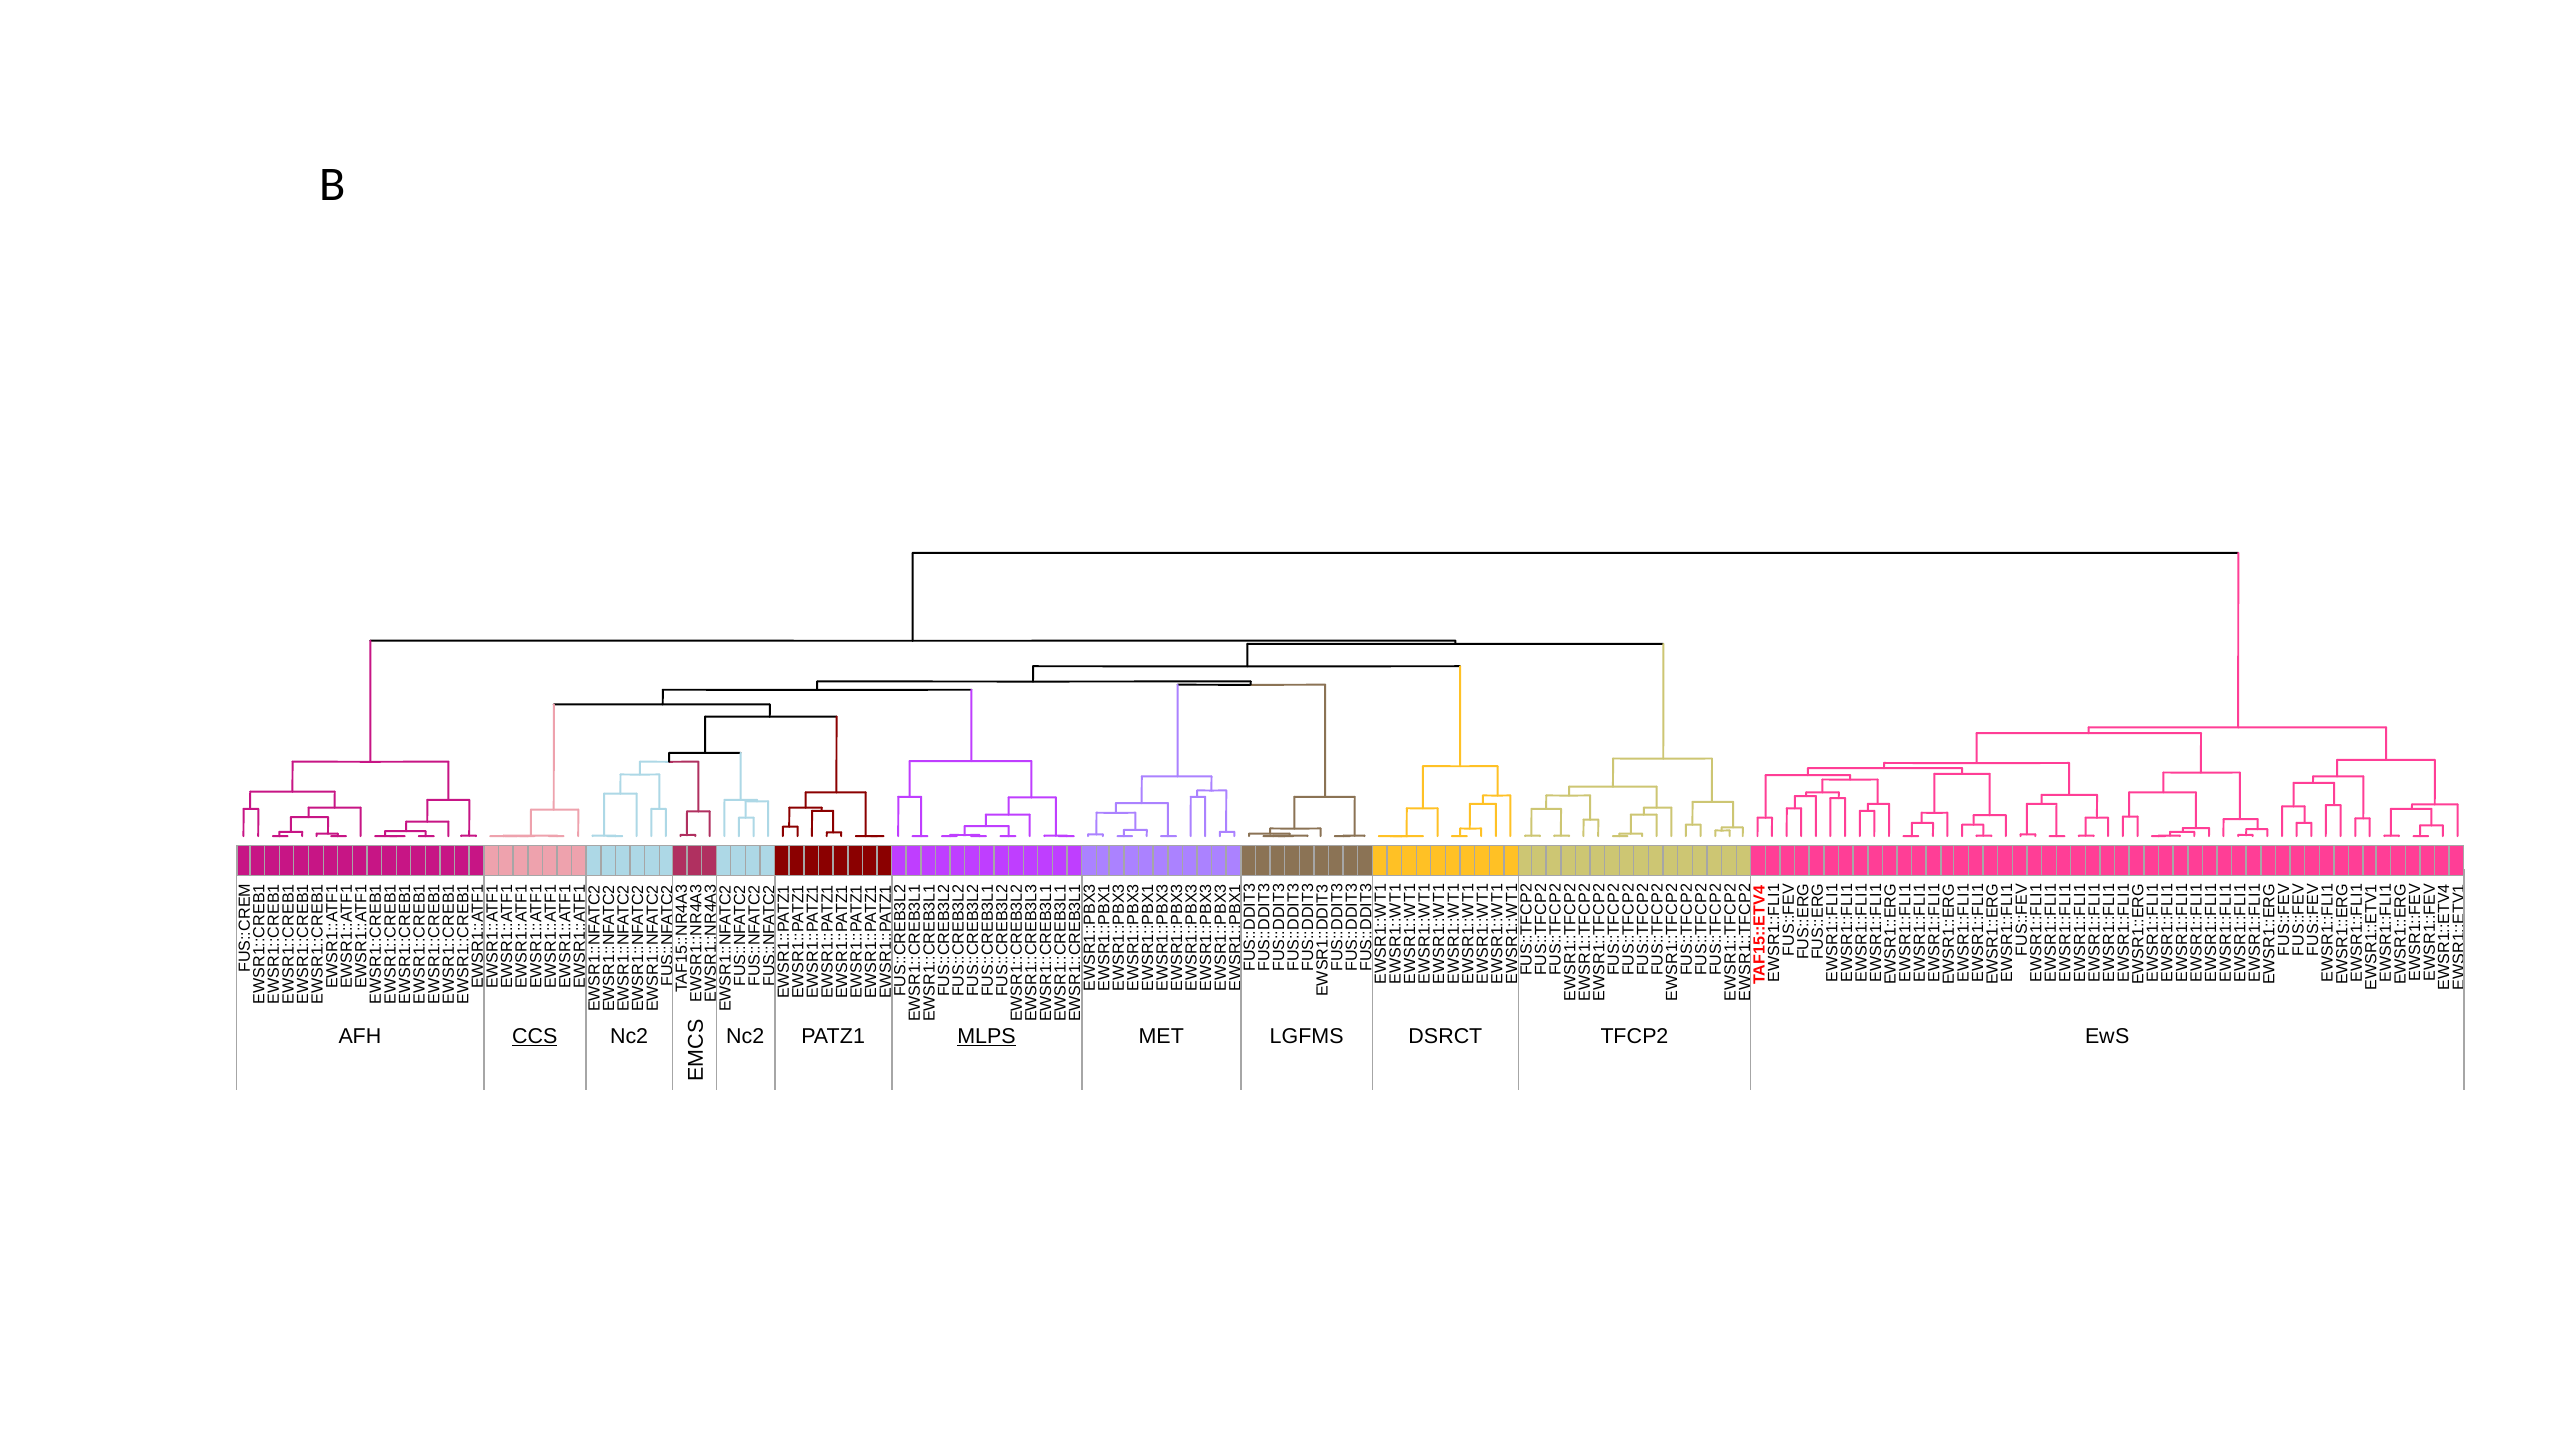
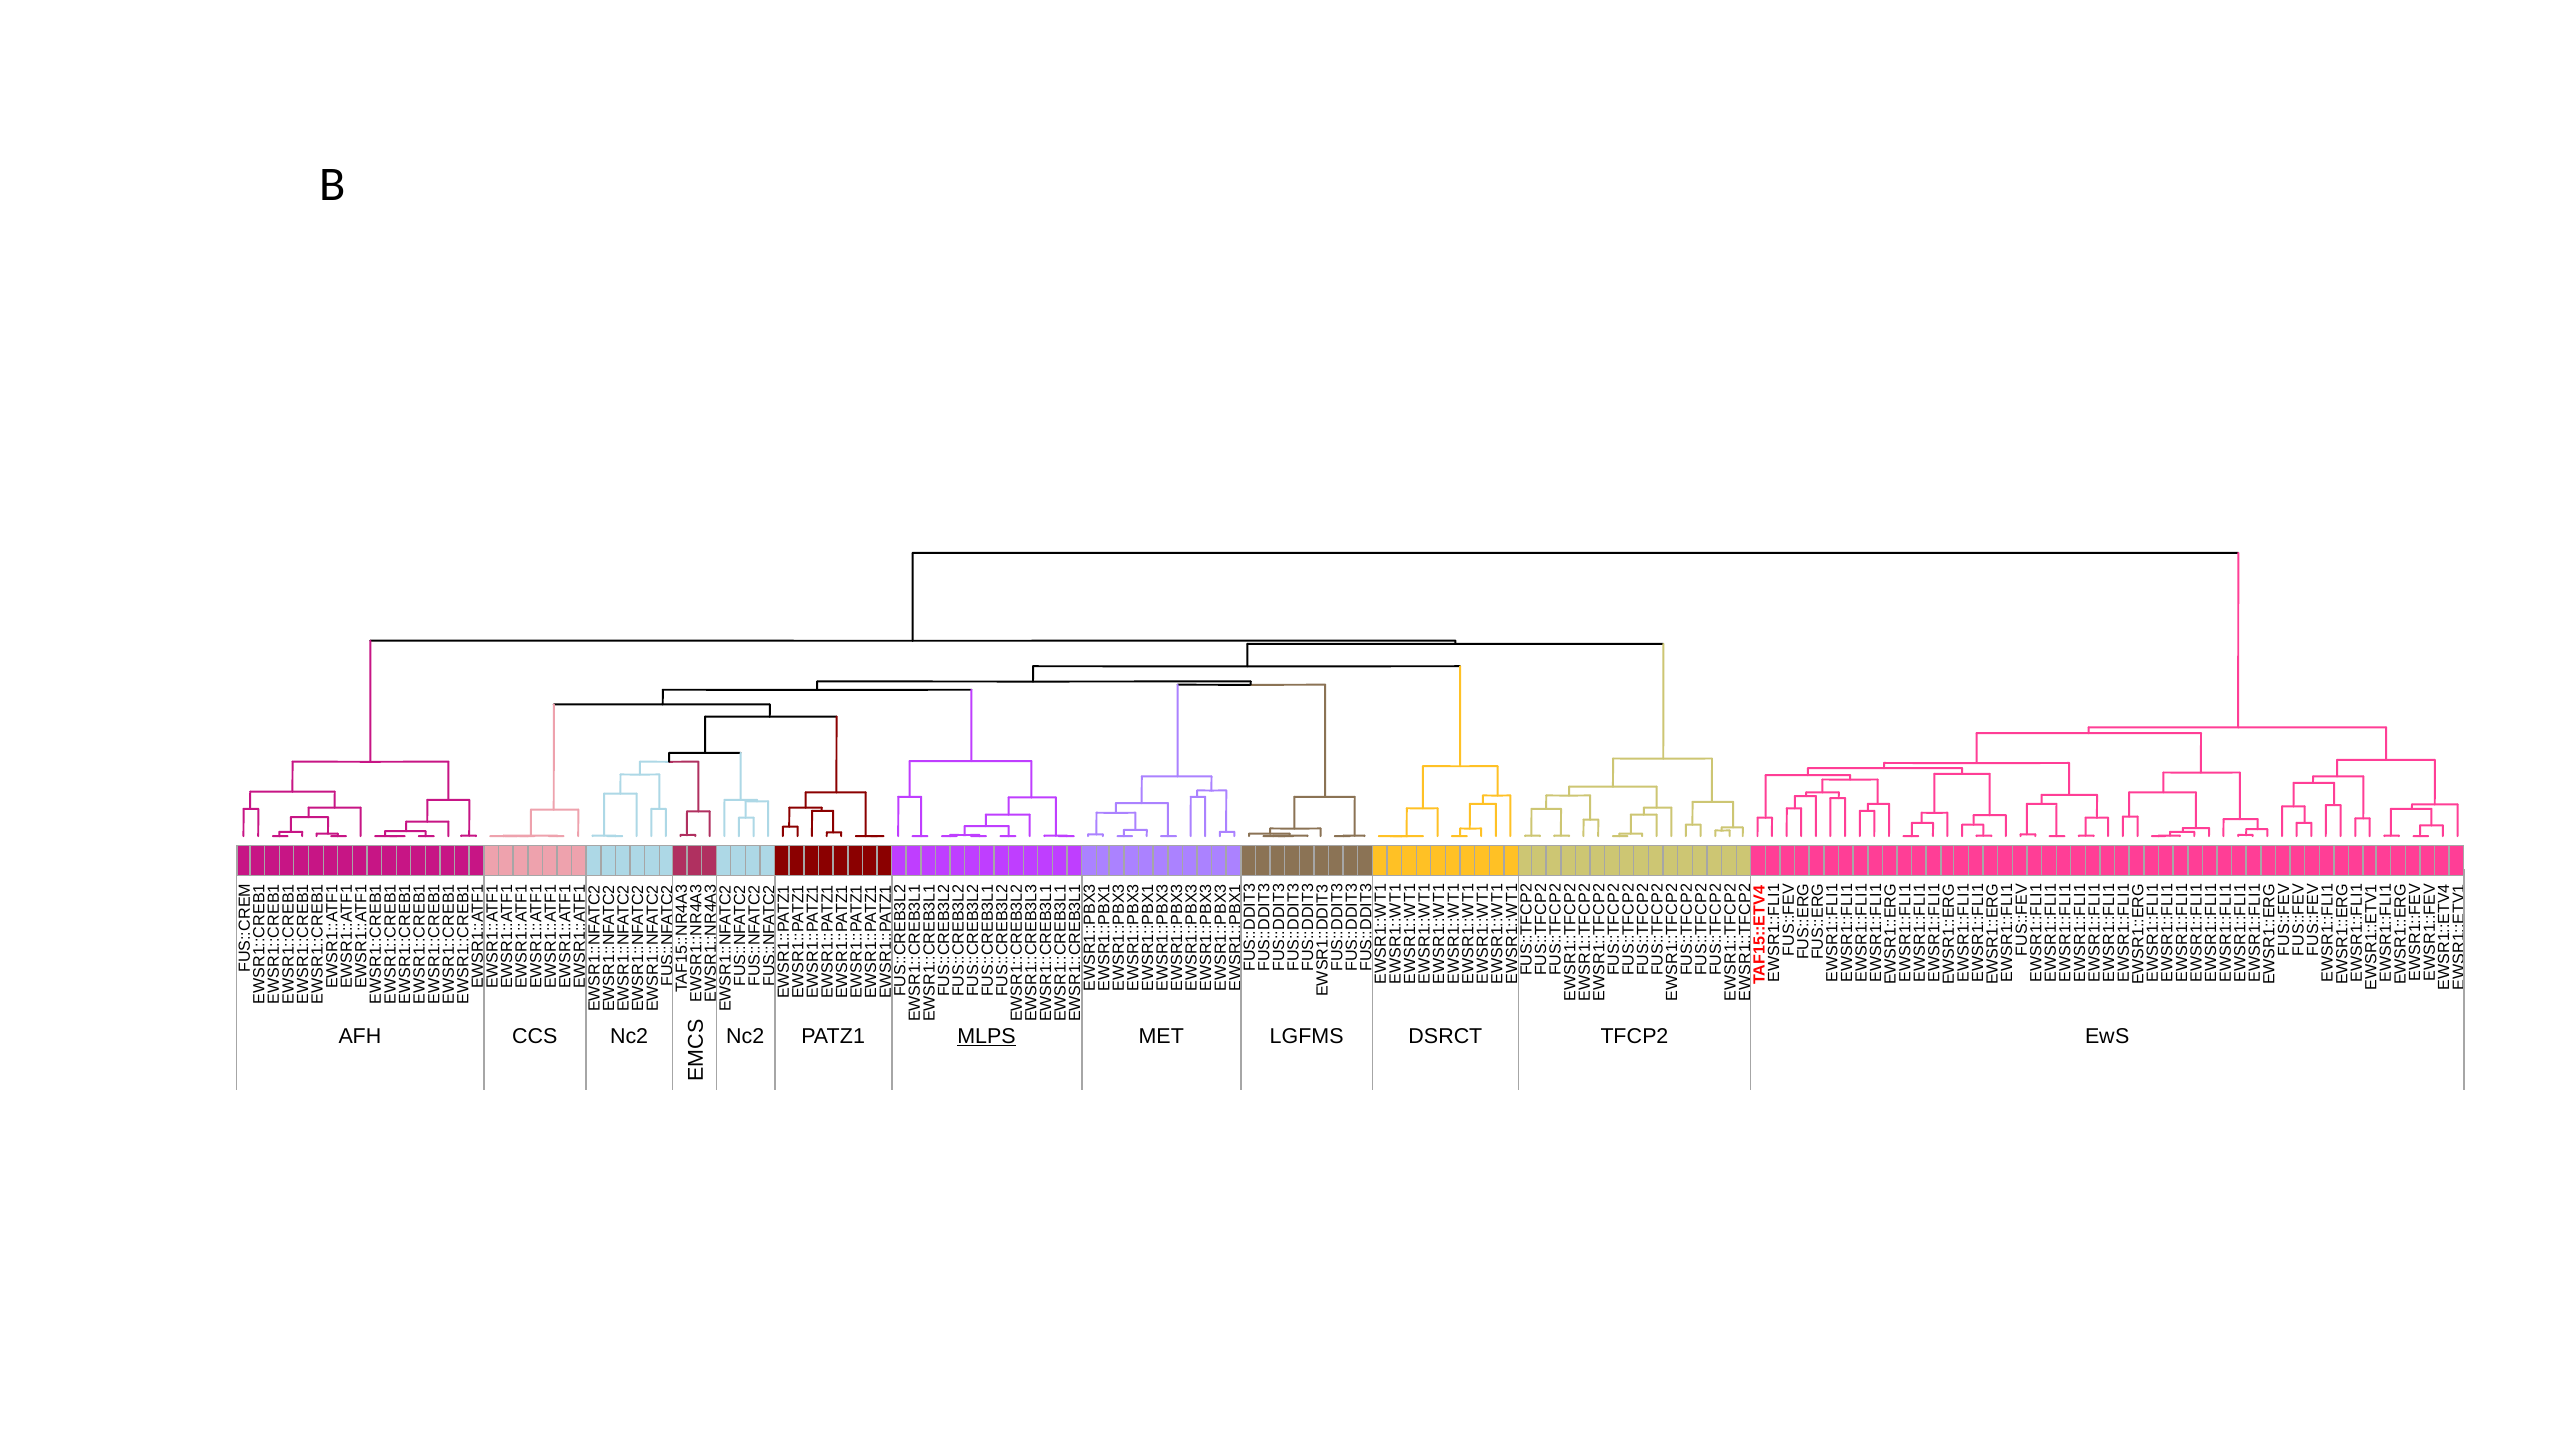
CCS underline: present -> none
